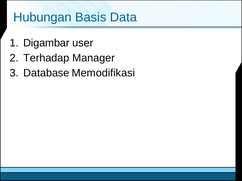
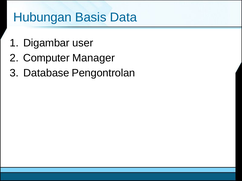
Terhadap: Terhadap -> Computer
Memodifikasi: Memodifikasi -> Pengontrolan
